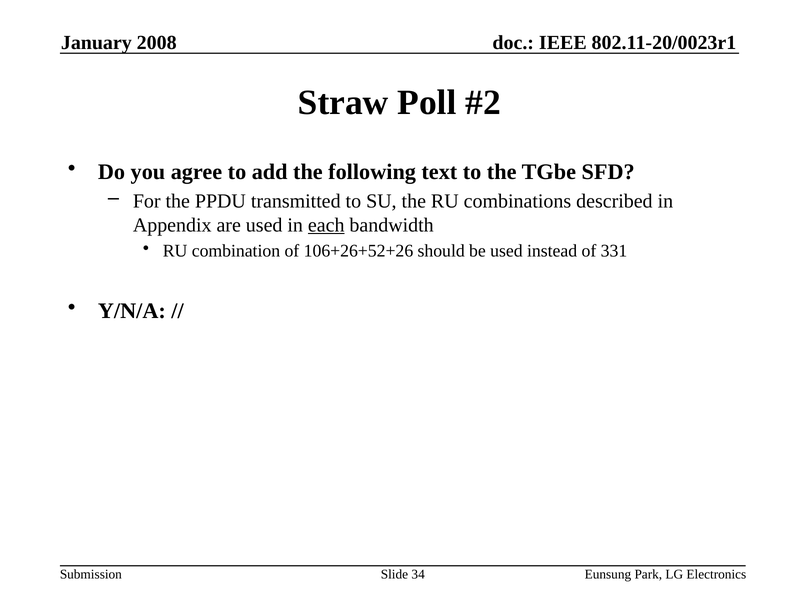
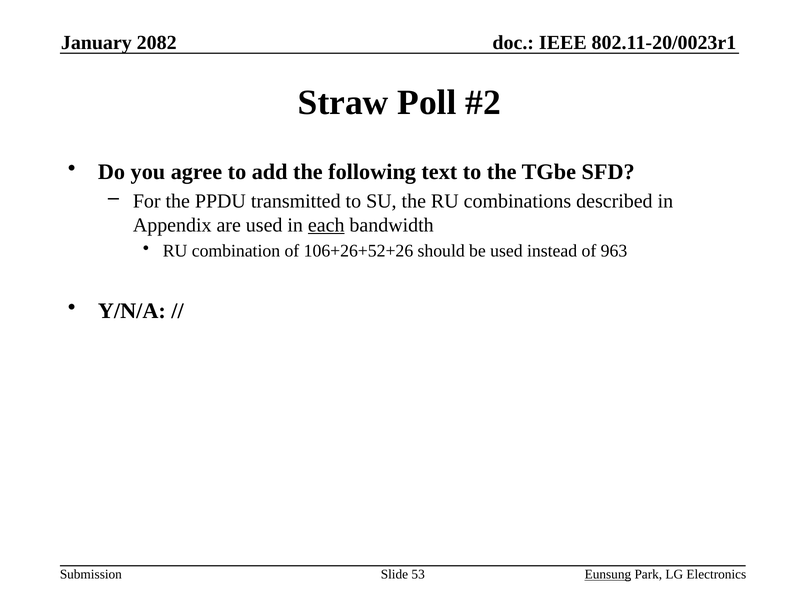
2008: 2008 -> 2082
331: 331 -> 963
34: 34 -> 53
Eunsung underline: none -> present
